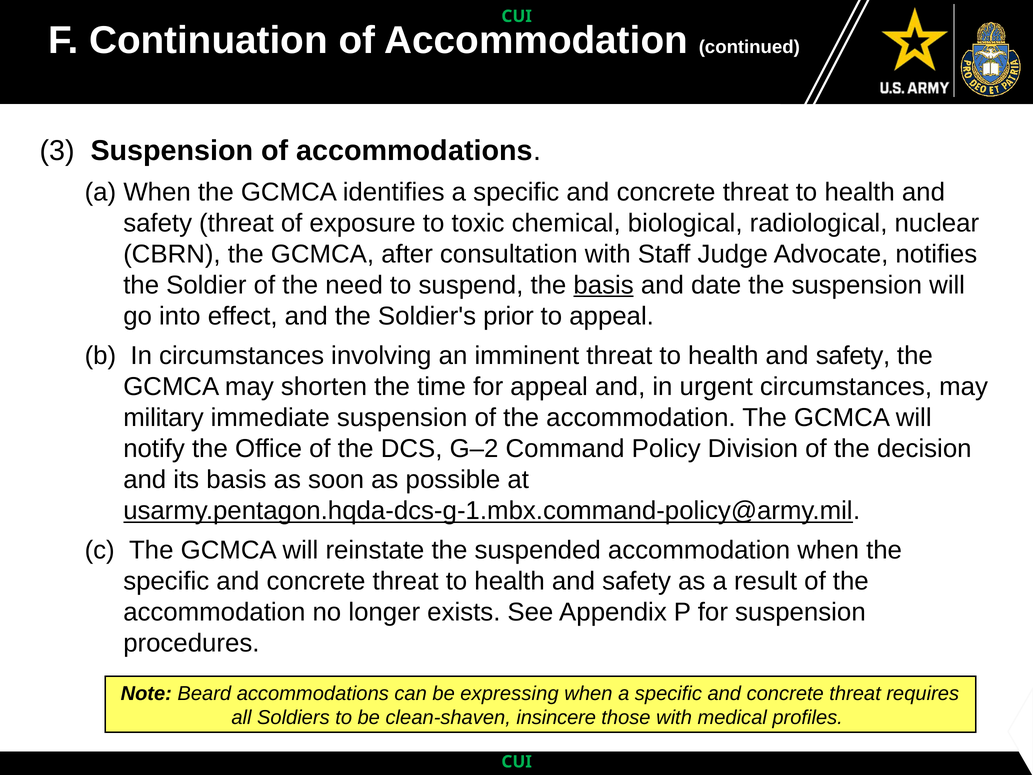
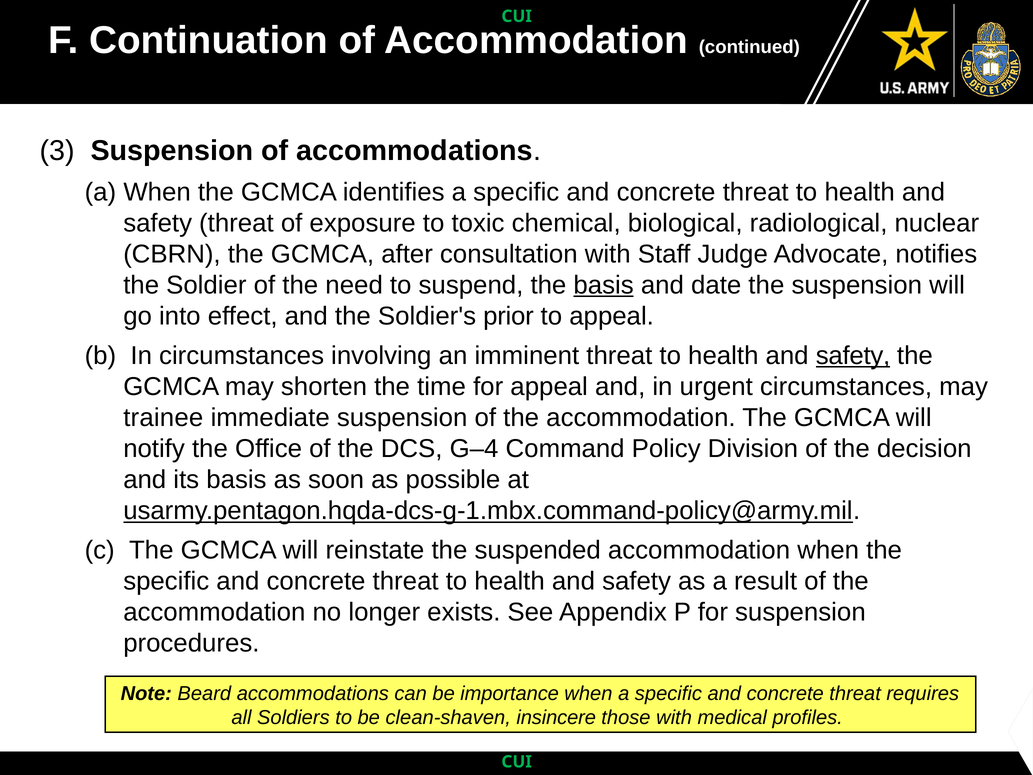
safety at (853, 356) underline: none -> present
military: military -> trainee
G–2: G–2 -> G–4
expressing: expressing -> importance
